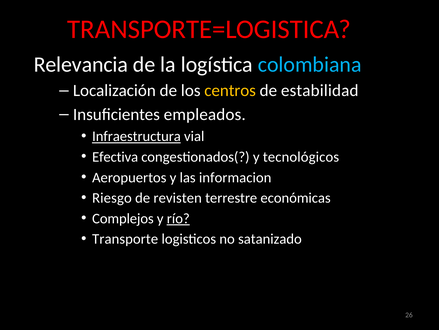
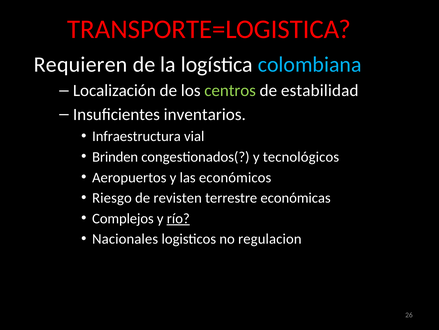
Relevancia: Relevancia -> Requieren
centros colour: yellow -> light green
empleados: empleados -> inventarios
Infraestructura underline: present -> none
Efectiva: Efectiva -> Brinden
informacion: informacion -> económicos
Transporte: Transporte -> Nacionales
satanizado: satanizado -> regulacion
